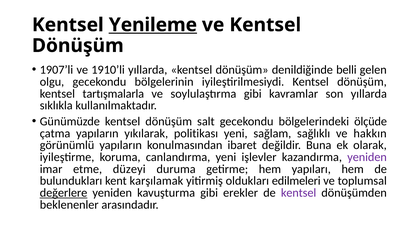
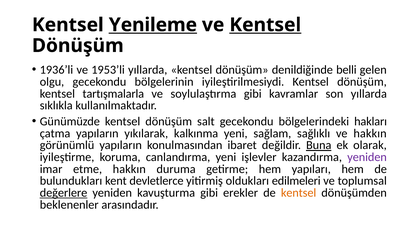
Kentsel at (265, 25) underline: none -> present
1907’li: 1907’li -> 1936’li
1910’li: 1910’li -> 1953’li
ölçüde: ölçüde -> hakları
politikası: politikası -> kalkınma
Buna underline: none -> present
etme düzeyi: düzeyi -> hakkın
karşılamak: karşılamak -> devletlerce
kentsel at (299, 193) colour: purple -> orange
